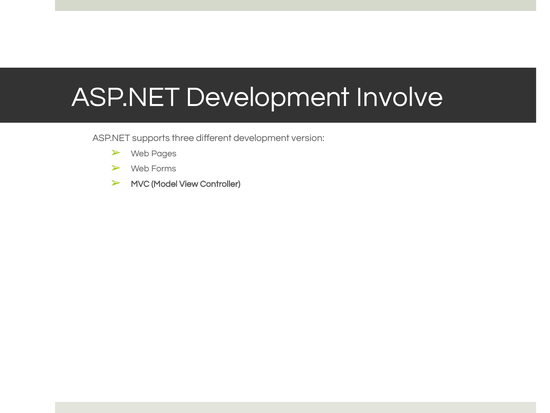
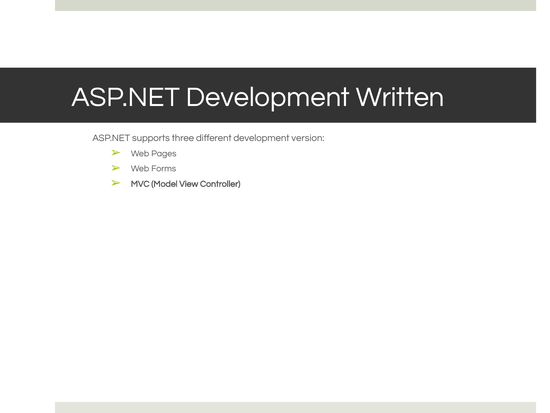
Involve: Involve -> Written
